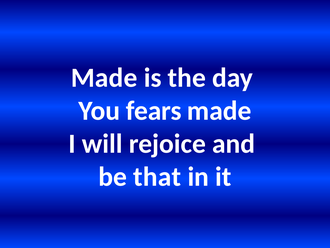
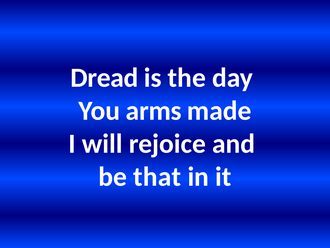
Made at (104, 78): Made -> Dread
fears: fears -> arms
